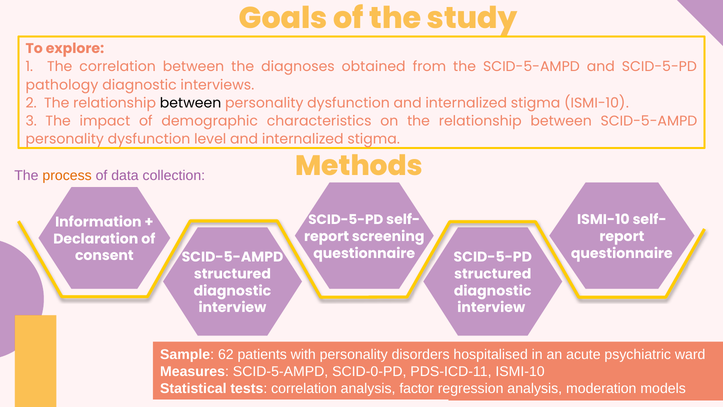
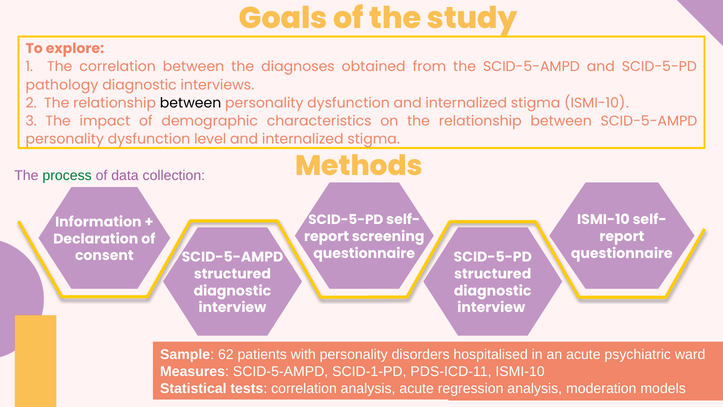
process colour: orange -> green
SCID-0-PD: SCID-0-PD -> SCID-1-PD
analysis factor: factor -> acute
